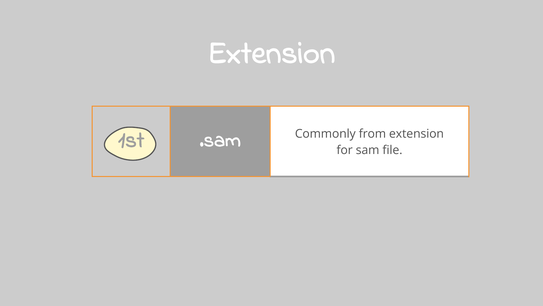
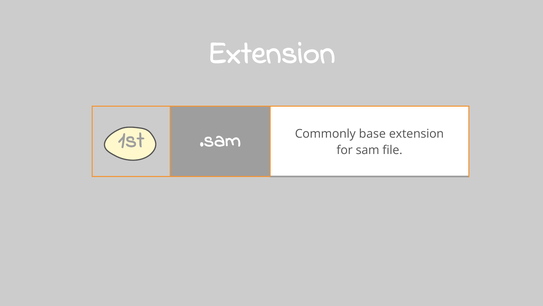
from: from -> base
